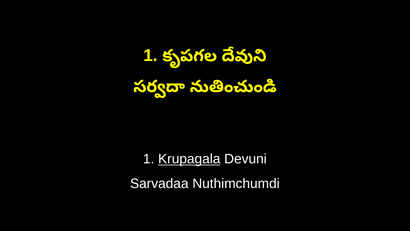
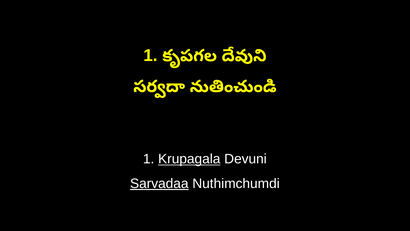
Sarvadaa underline: none -> present
